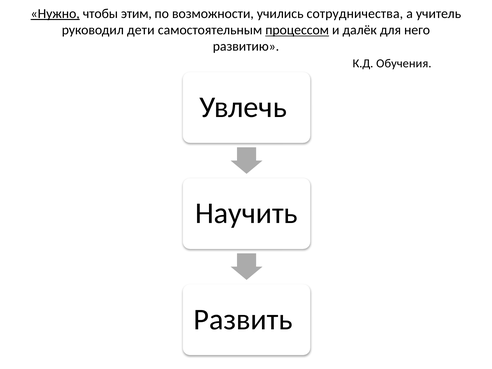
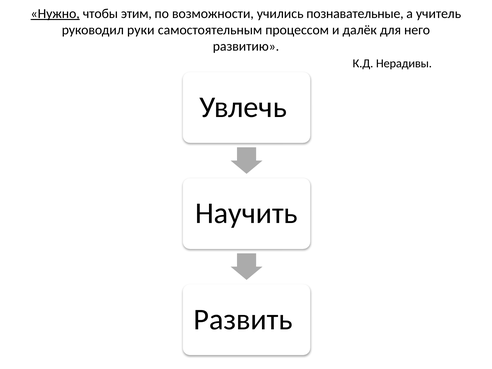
сотрудничества: сотрудничества -> познавательные
дети: дети -> руки
процессом underline: present -> none
Обучения: Обучения -> Нерадивы
